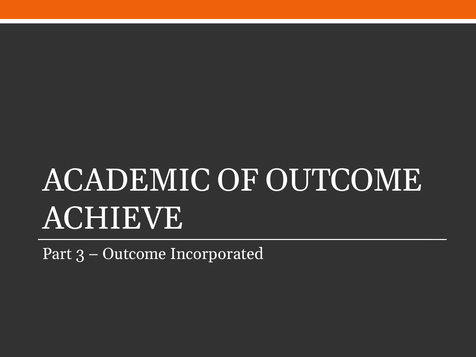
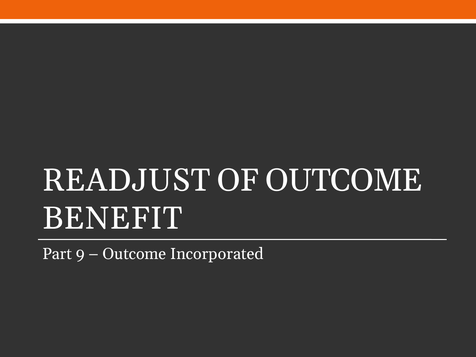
ACADEMIC: ACADEMIC -> READJUST
ACHIEVE: ACHIEVE -> BENEFIT
3: 3 -> 9
